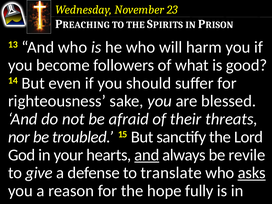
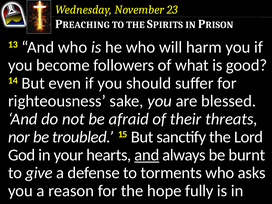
revile: revile -> burnt
translate: translate -> torments
asks underline: present -> none
